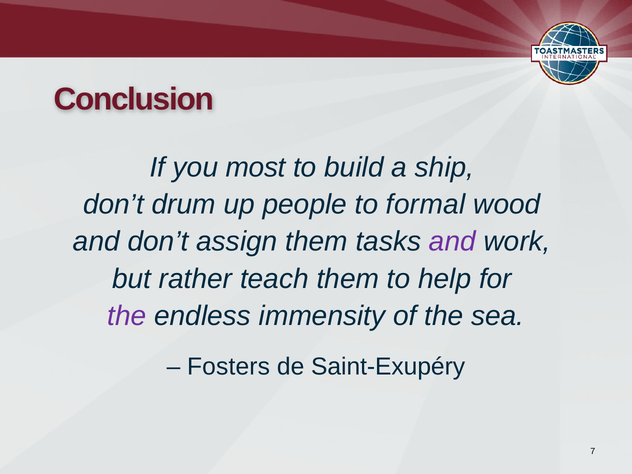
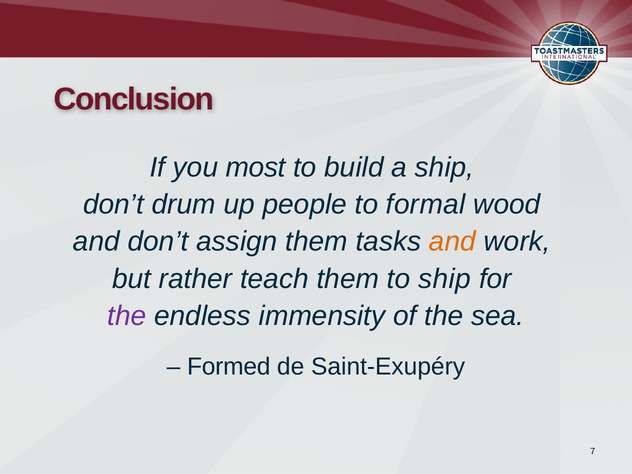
and at (452, 242) colour: purple -> orange
to help: help -> ship
Fosters: Fosters -> Formed
